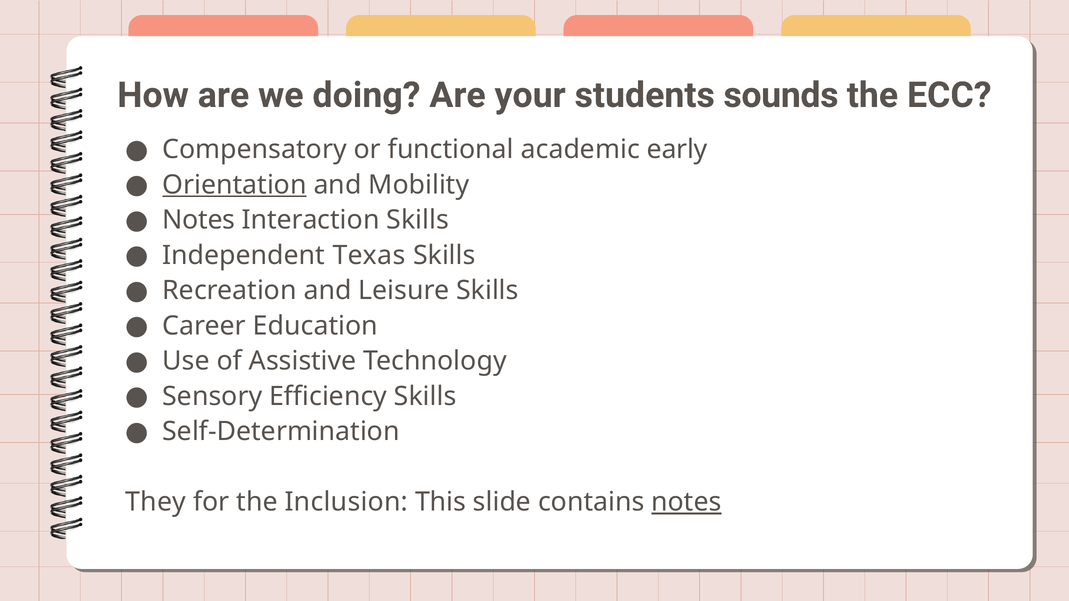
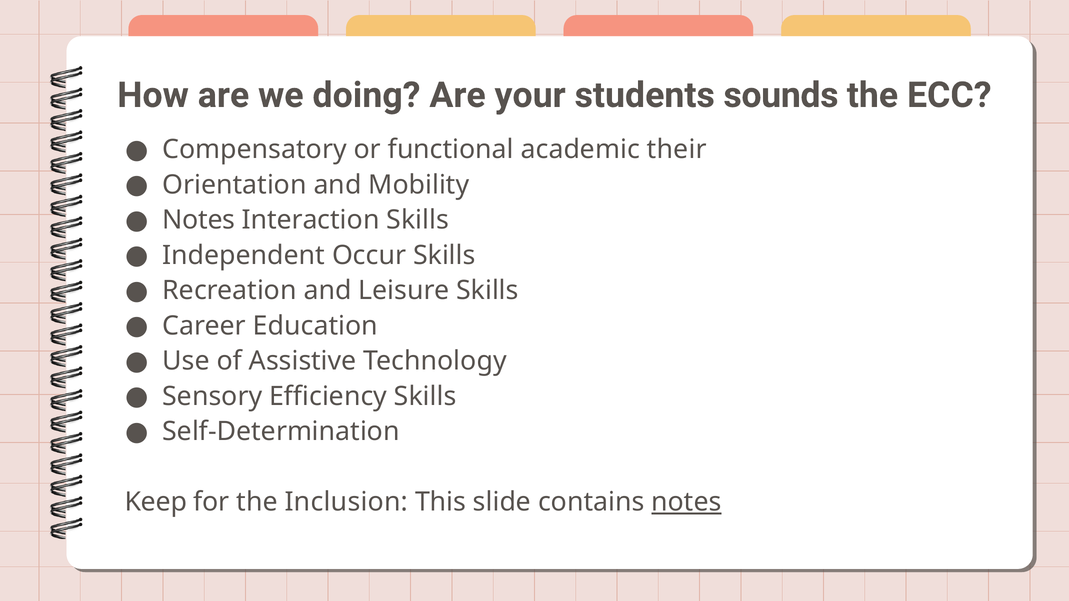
early: early -> their
Orientation underline: present -> none
Texas: Texas -> Occur
They: They -> Keep
